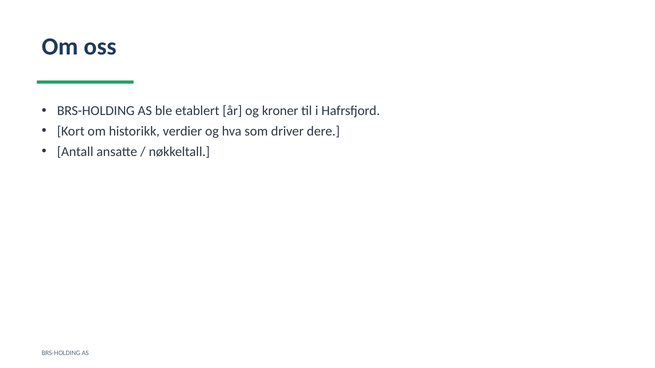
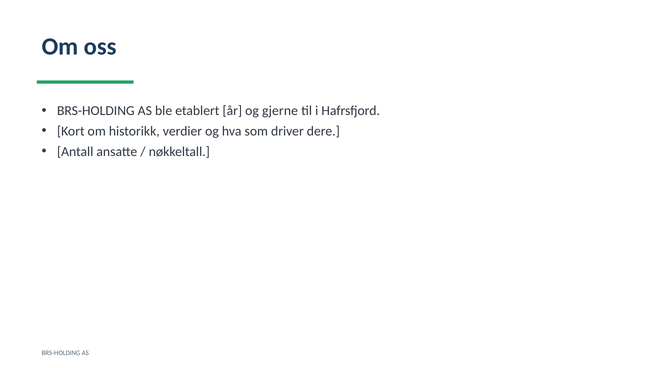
kroner: kroner -> gjerne
